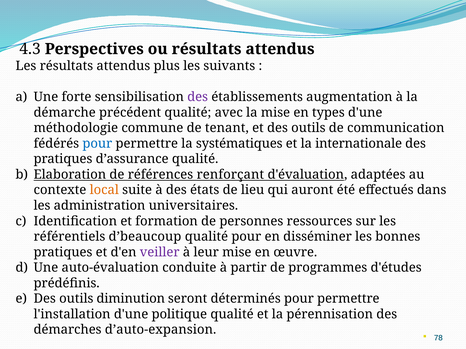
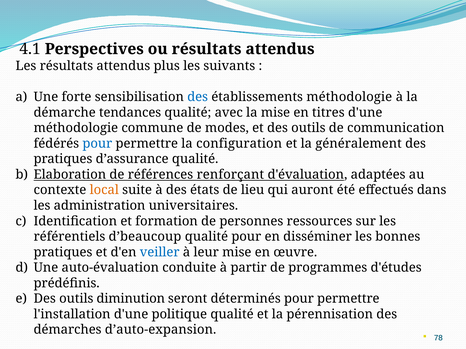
4.3: 4.3 -> 4.1
des at (198, 97) colour: purple -> blue
établissements augmentation: augmentation -> méthodologie
précédent: précédent -> tendances
types: types -> titres
tenant: tenant -> modes
systématiques: systématiques -> configuration
internationale: internationale -> généralement
veiller colour: purple -> blue
